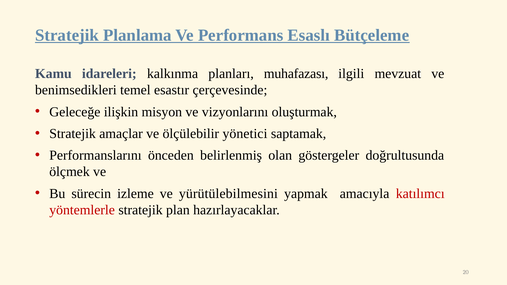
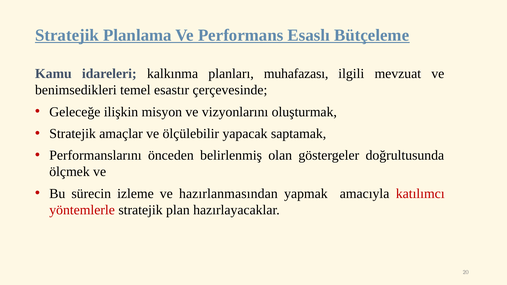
yönetici: yönetici -> yapacak
yürütülebilmesini: yürütülebilmesini -> hazırlanmasından
